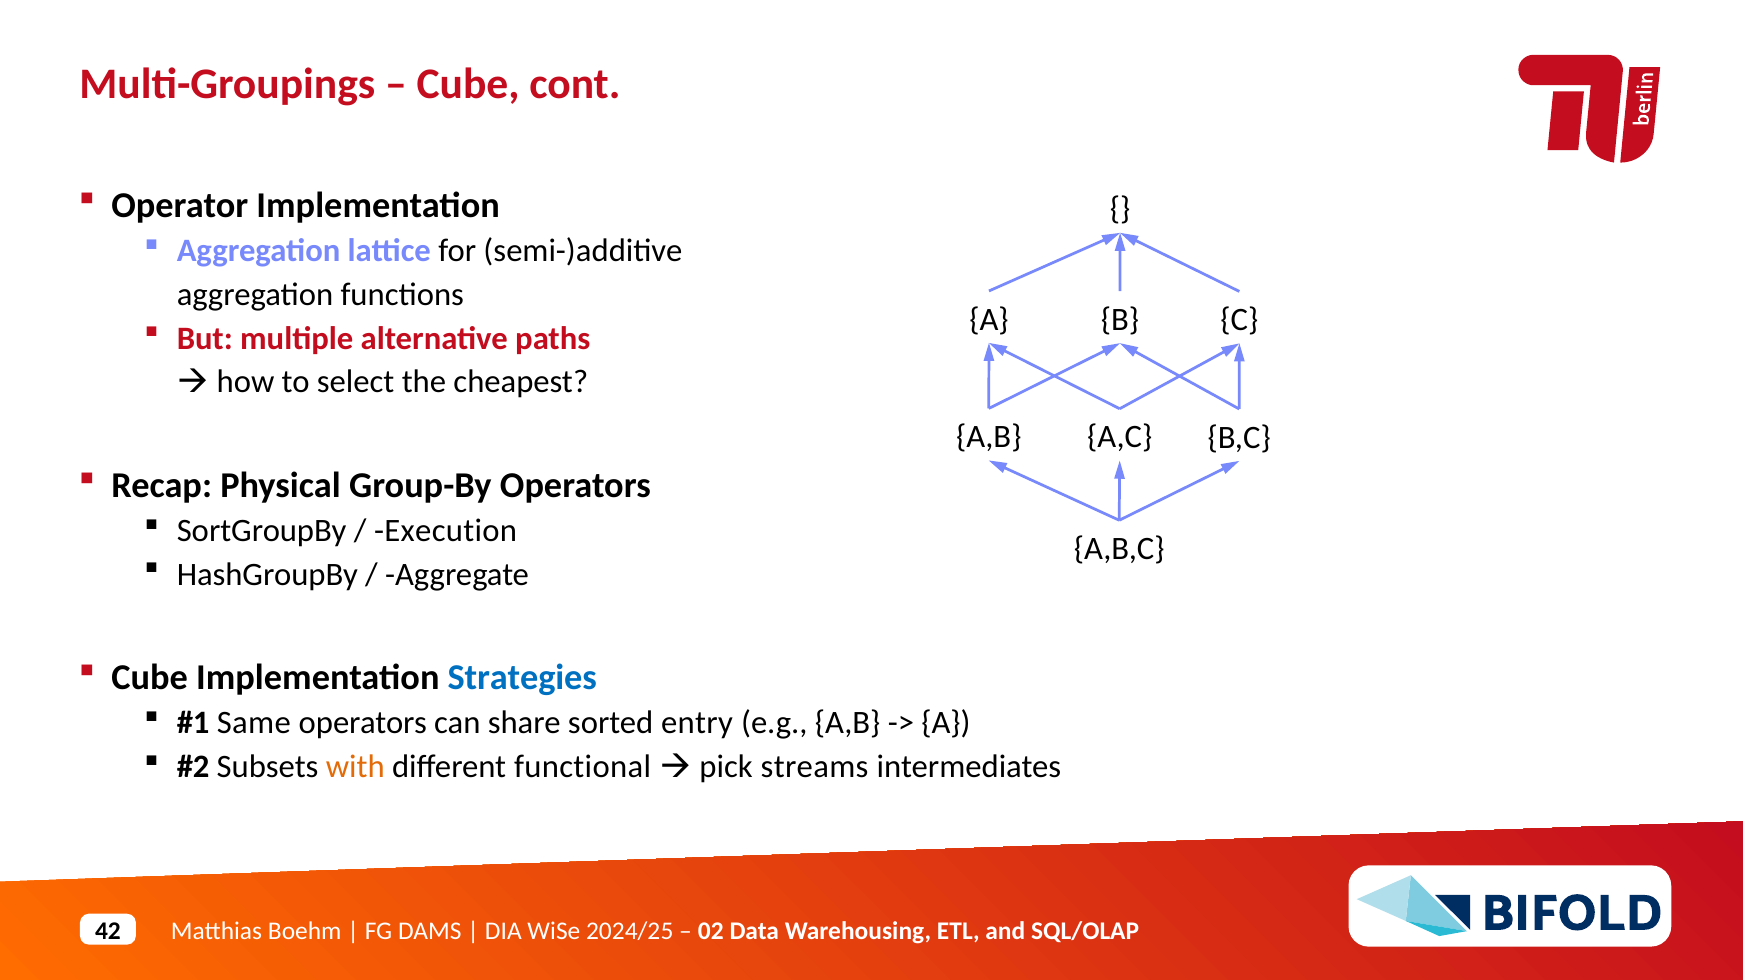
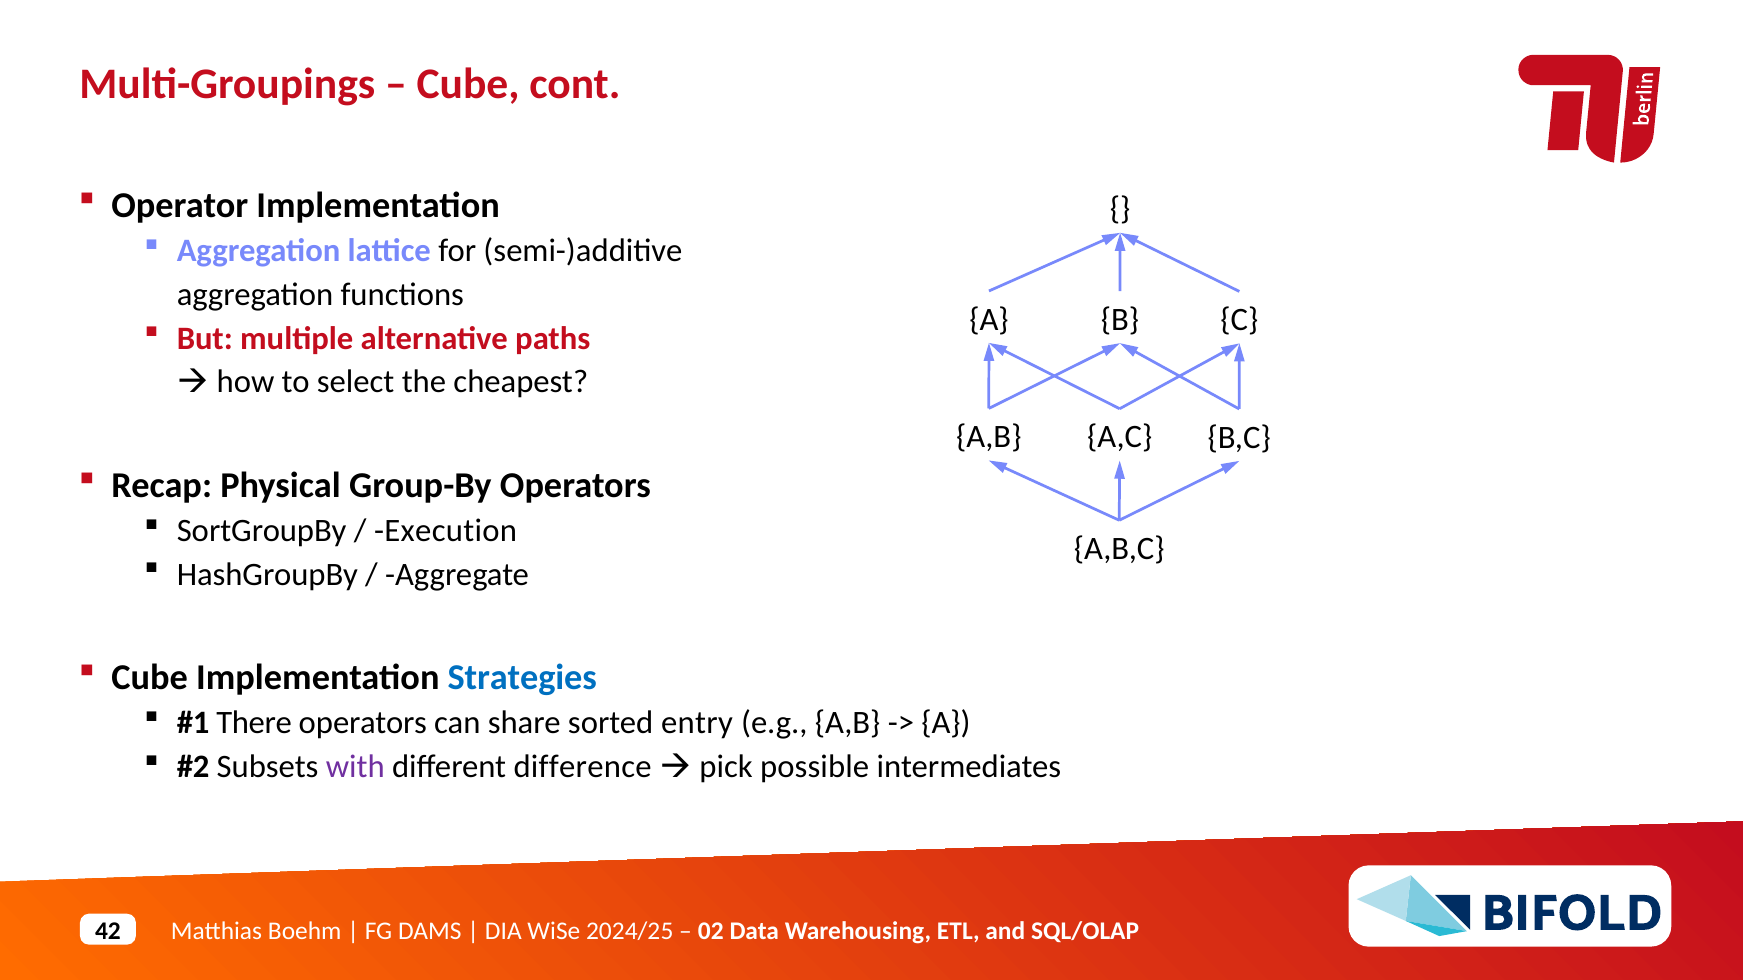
Same: Same -> There
with colour: orange -> purple
functional: functional -> difference
streams: streams -> possible
